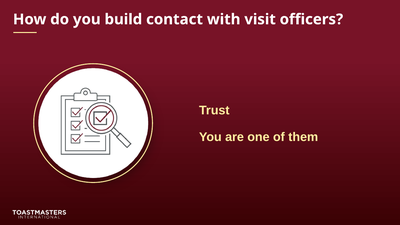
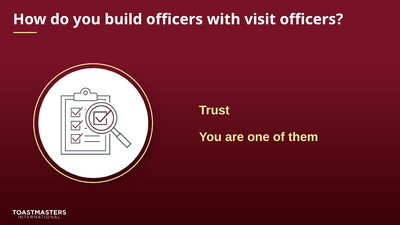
build contact: contact -> officers
